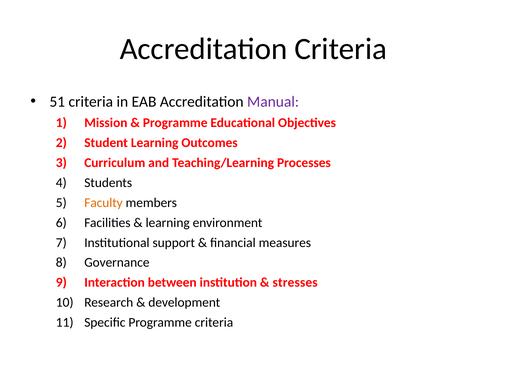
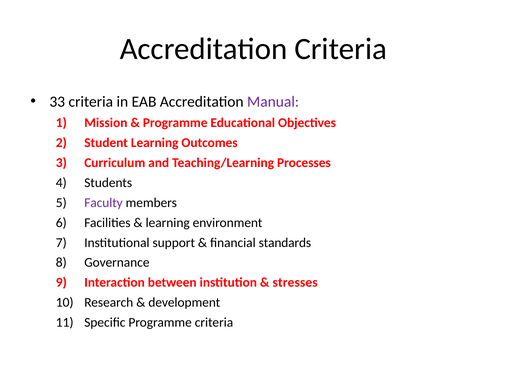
51: 51 -> 33
Faculty colour: orange -> purple
measures: measures -> standards
